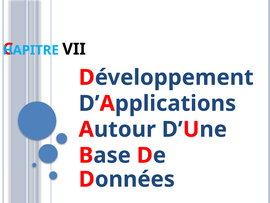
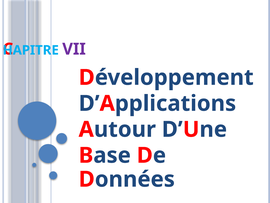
VII colour: black -> purple
